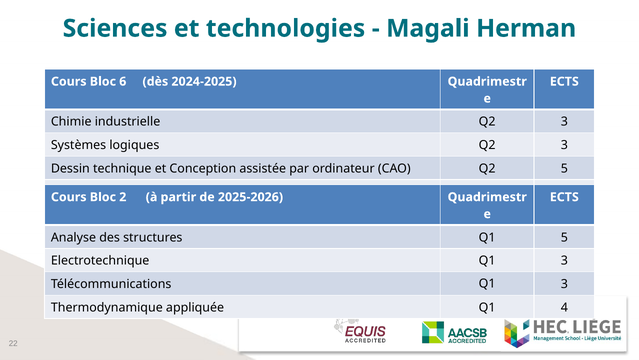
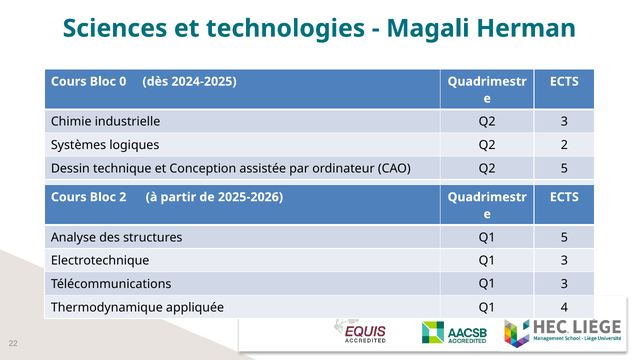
6: 6 -> 0
logiques Q2 3: 3 -> 2
